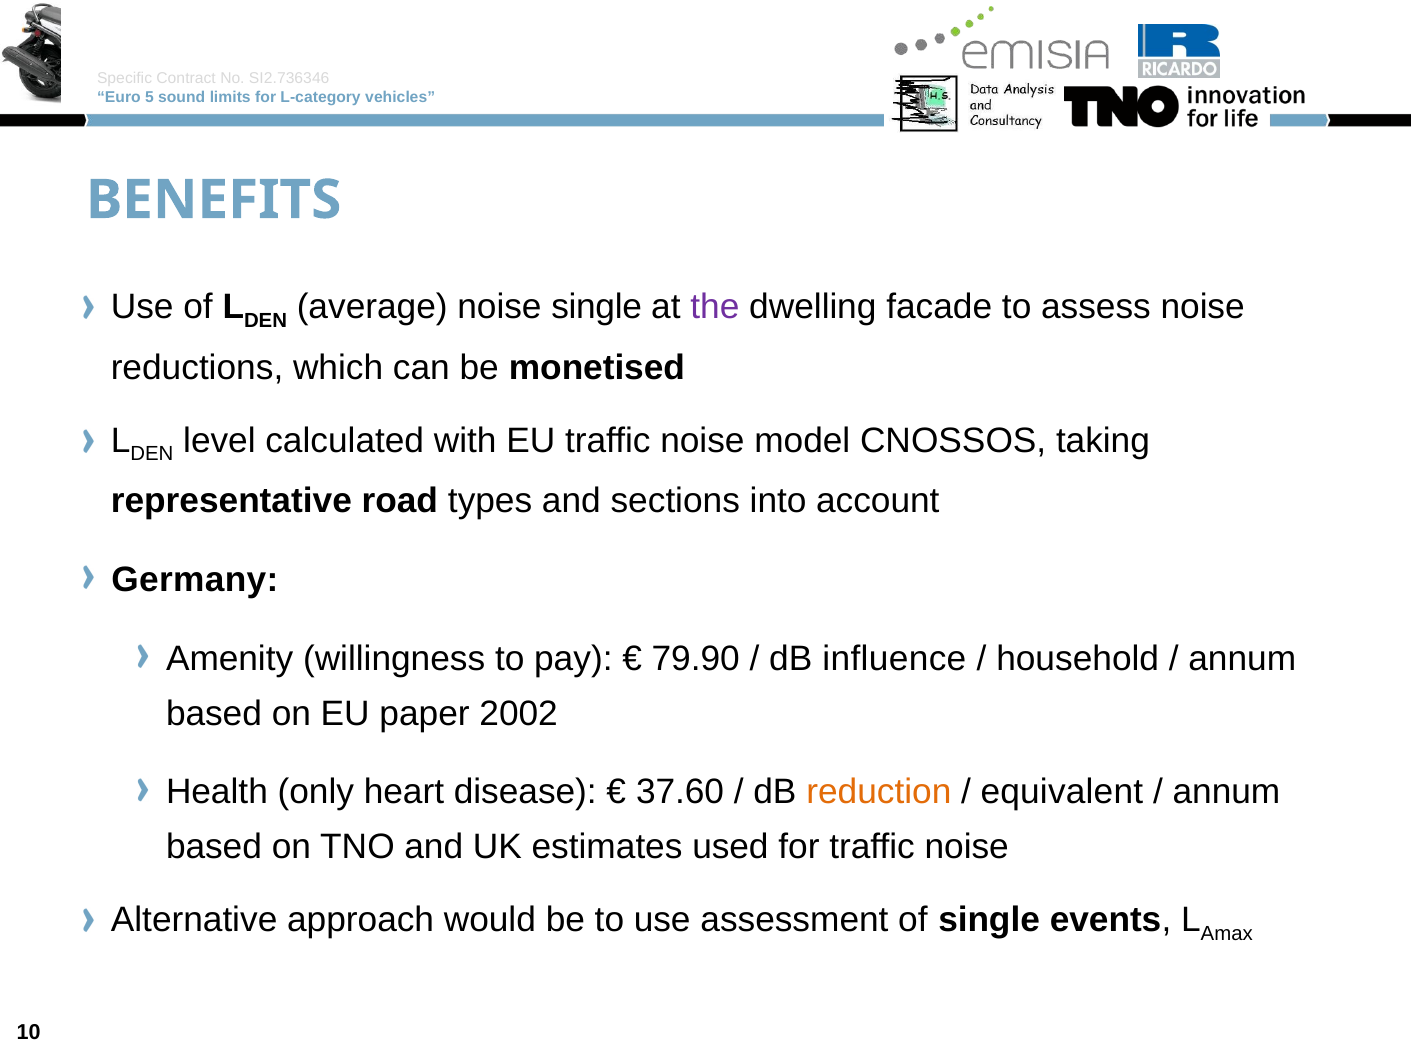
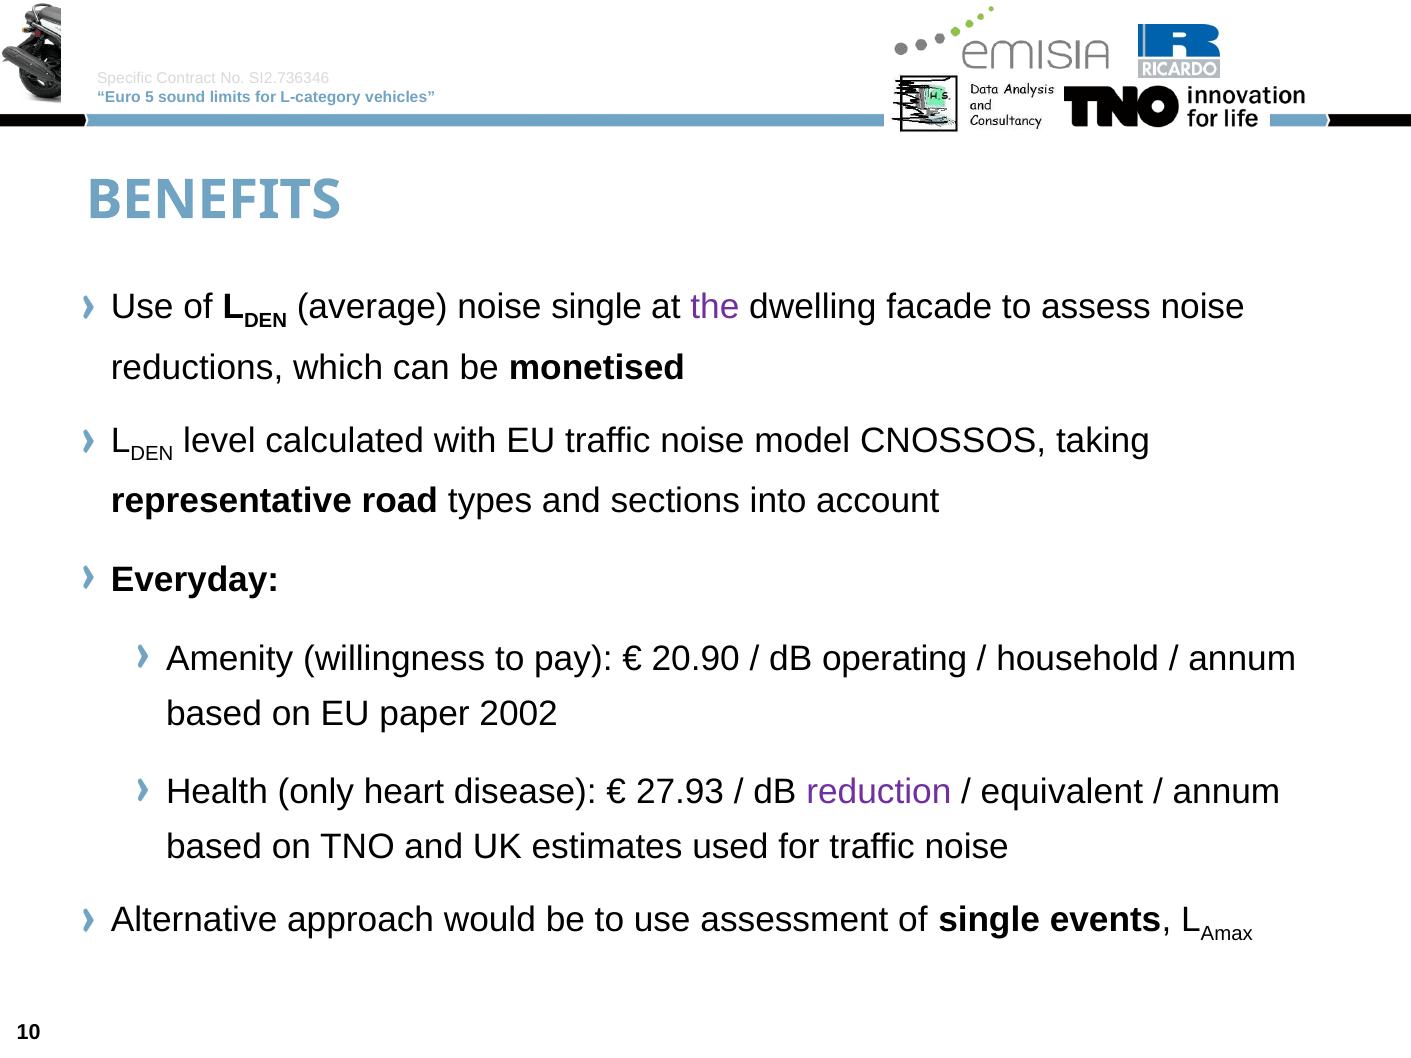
Germany: Germany -> Everyday
79.90: 79.90 -> 20.90
influence: influence -> operating
37.60: 37.60 -> 27.93
reduction colour: orange -> purple
